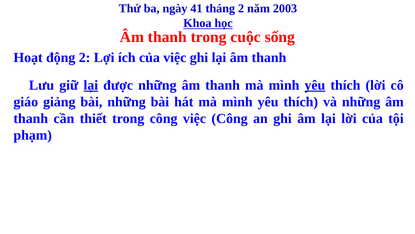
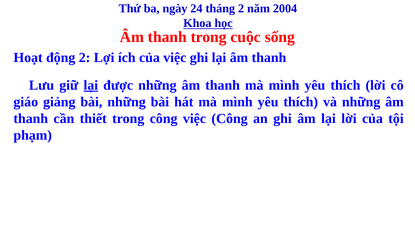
41: 41 -> 24
2003: 2003 -> 2004
yêu at (315, 85) underline: present -> none
